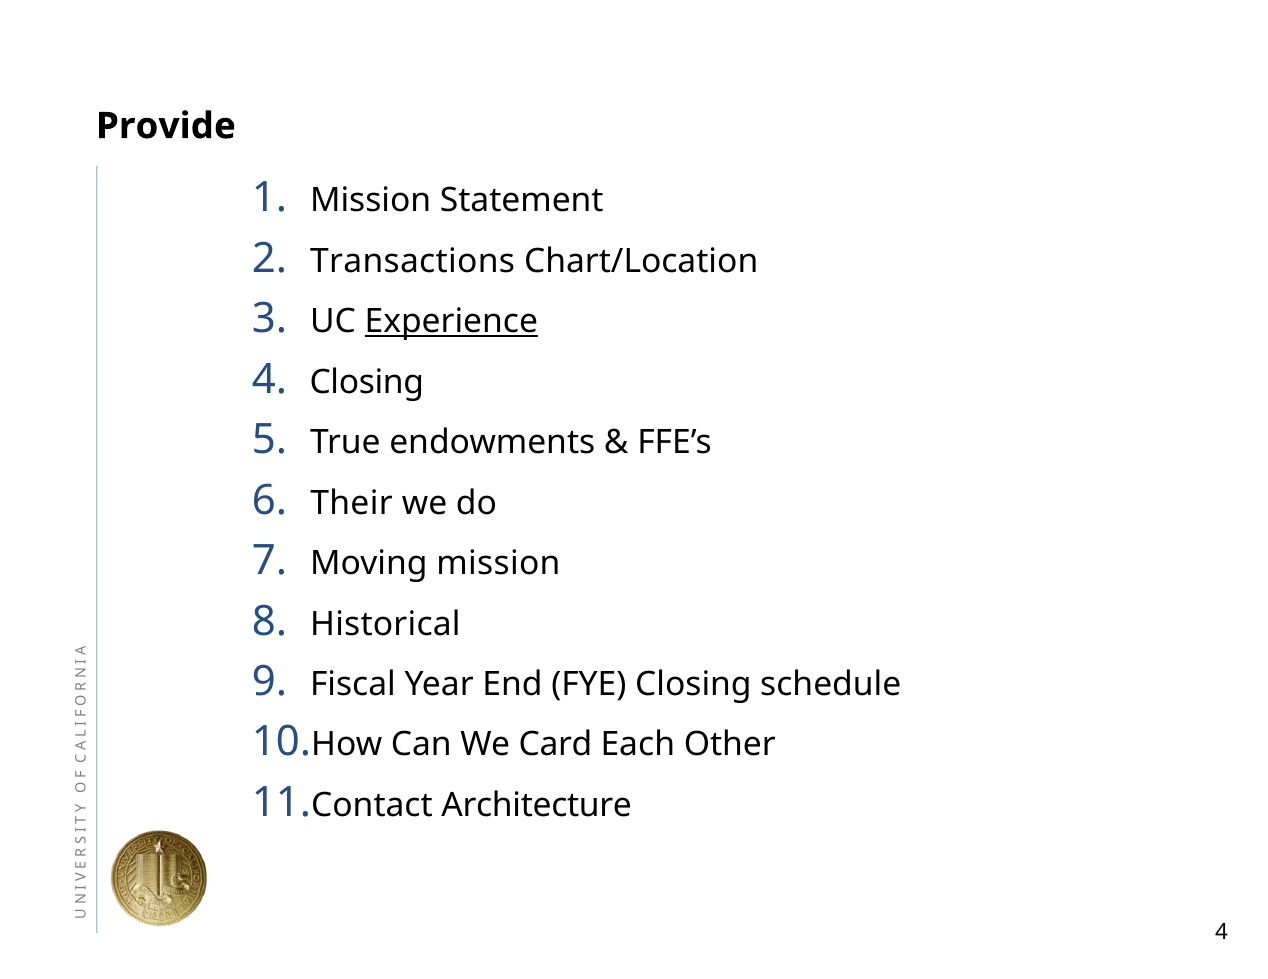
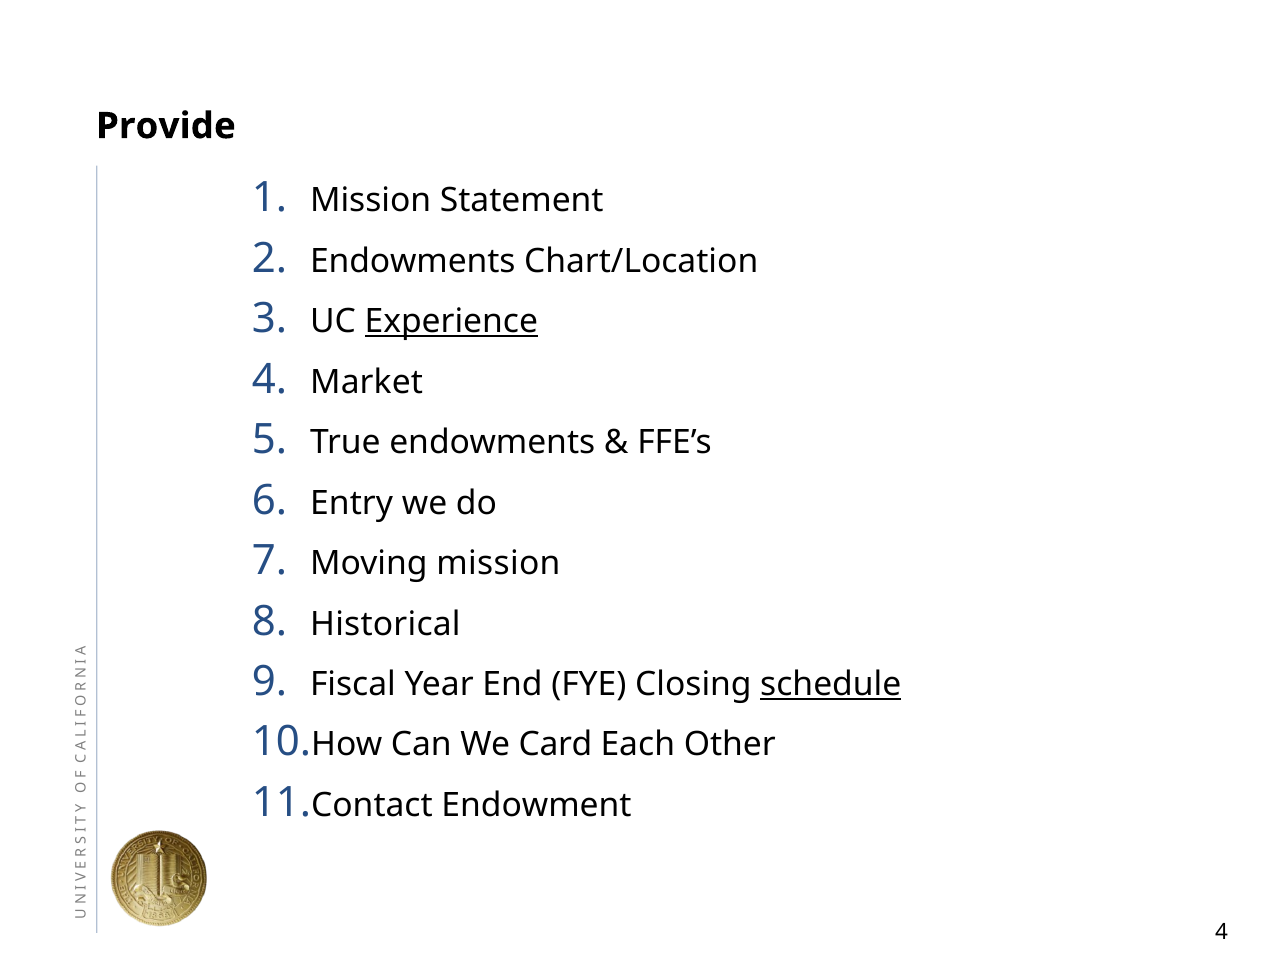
Transactions at (413, 262): Transactions -> Endowments
Closing at (367, 383): Closing -> Market
Their: Their -> Entry
schedule underline: none -> present
Architecture: Architecture -> Endowment
